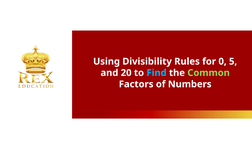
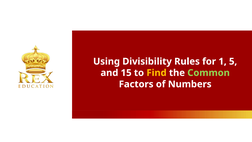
0: 0 -> 1
20: 20 -> 15
Find colour: light blue -> yellow
